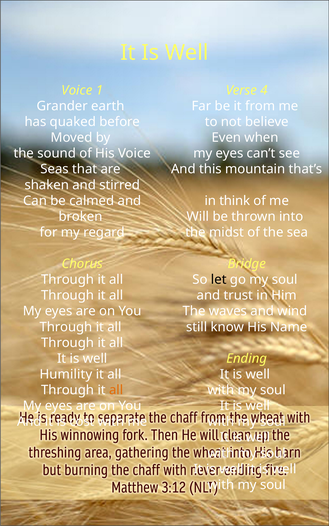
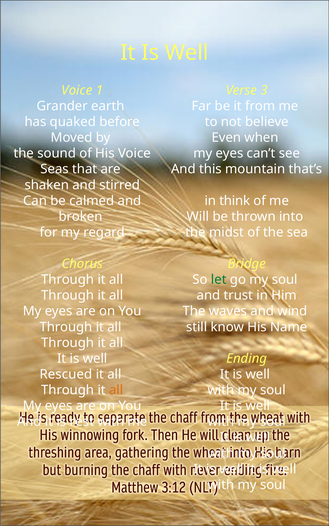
4: 4 -> 3
let colour: black -> green
Humility: Humility -> Rescued
cost: cost -> rest
